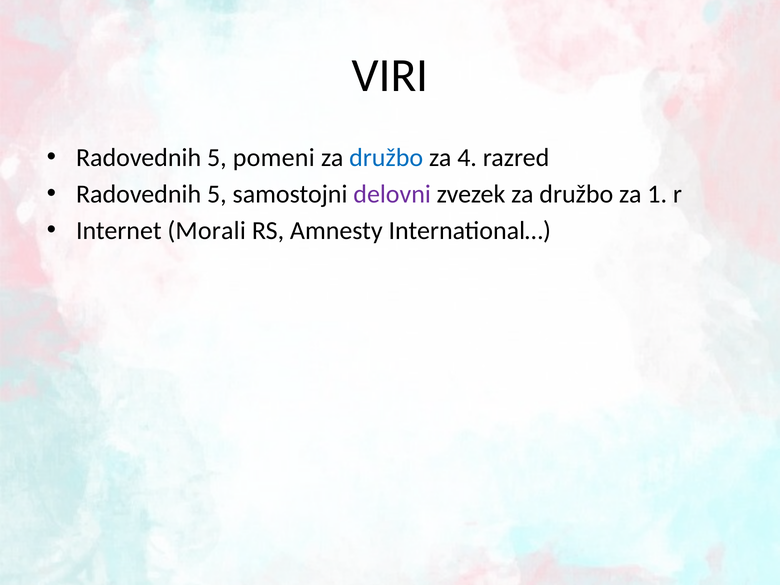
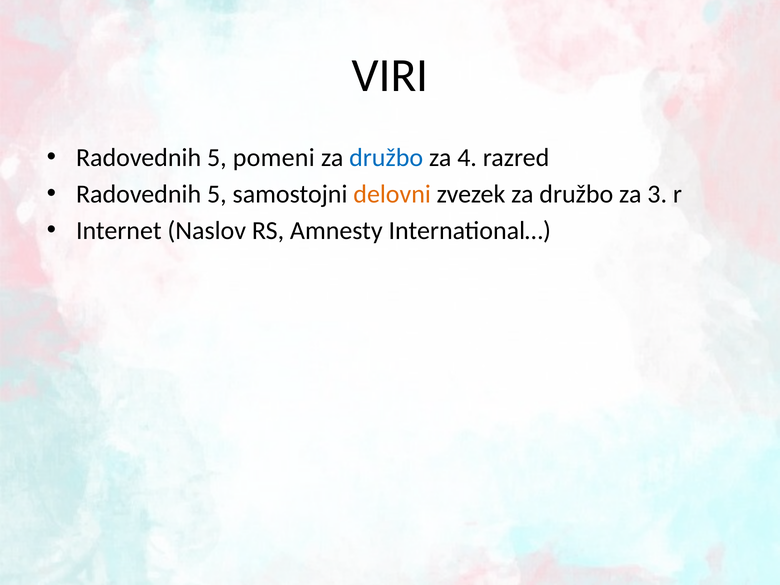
delovni colour: purple -> orange
1: 1 -> 3
Morali: Morali -> Naslov
